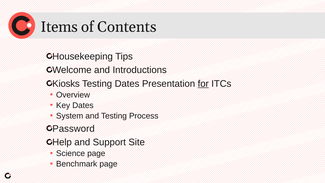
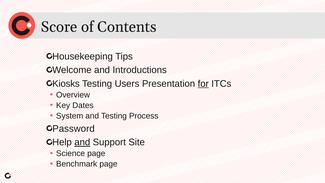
Items: Items -> Score
Testing Dates: Dates -> Users
and at (82, 142) underline: none -> present
